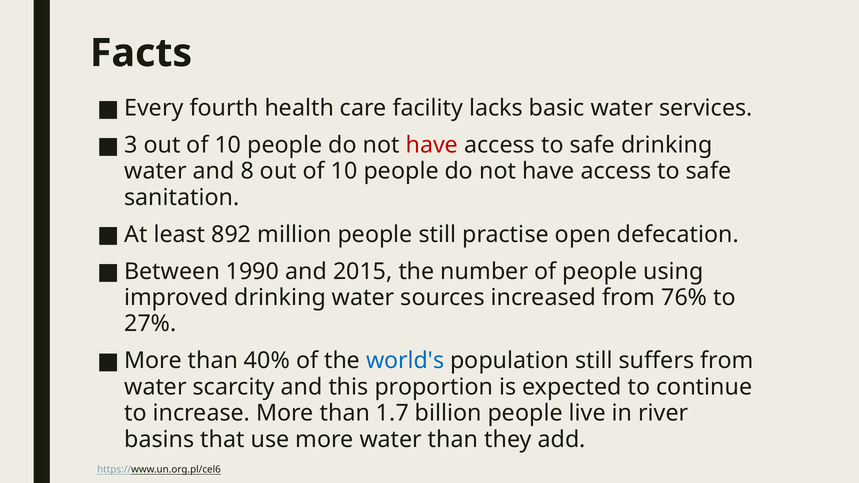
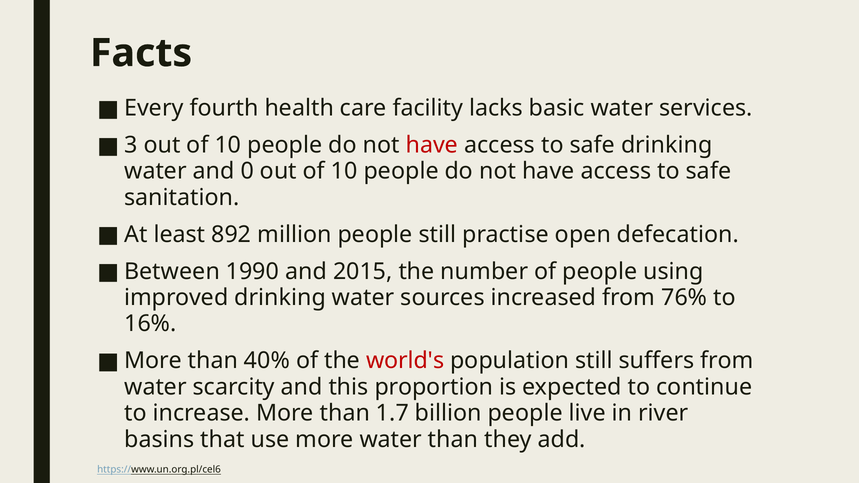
8: 8 -> 0
27%: 27% -> 16%
world's colour: blue -> red
